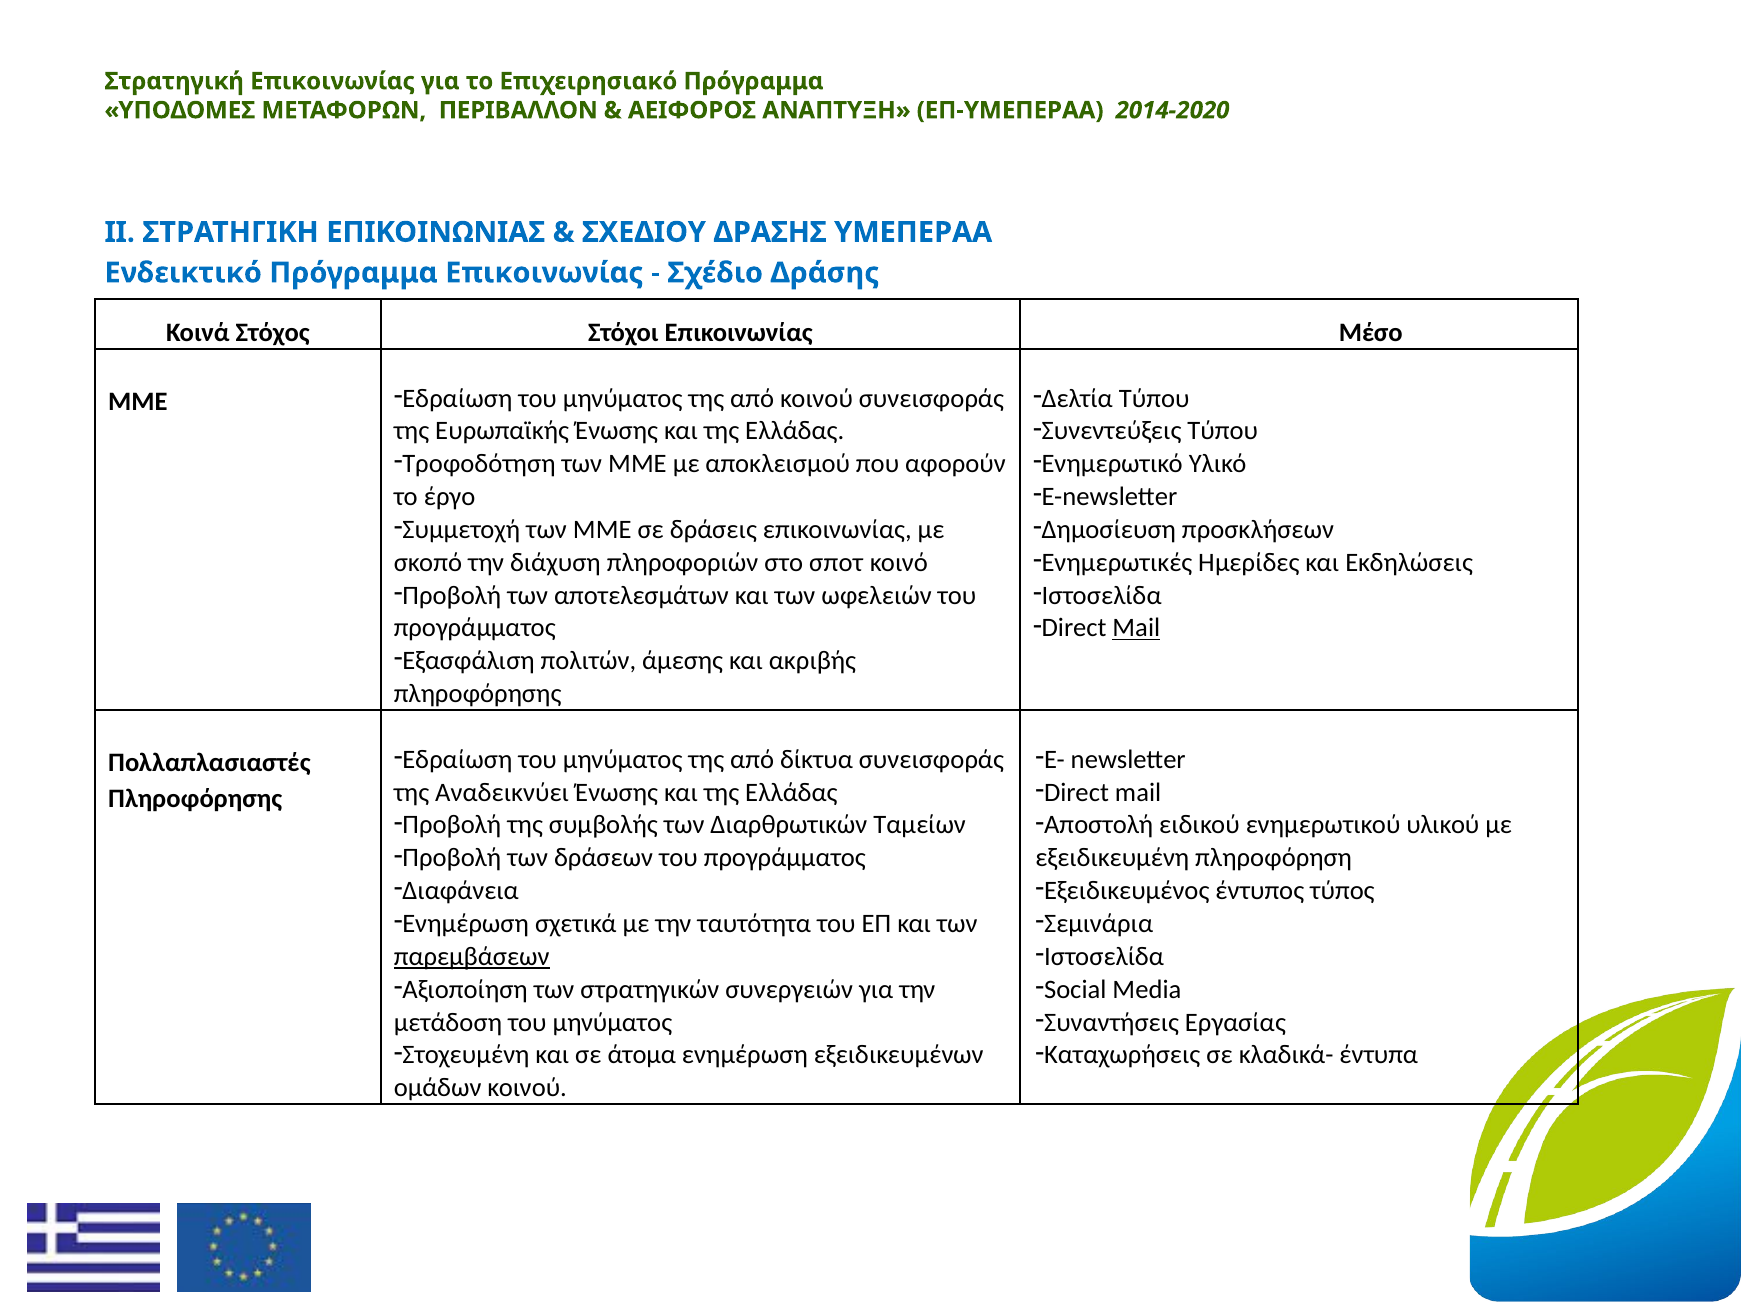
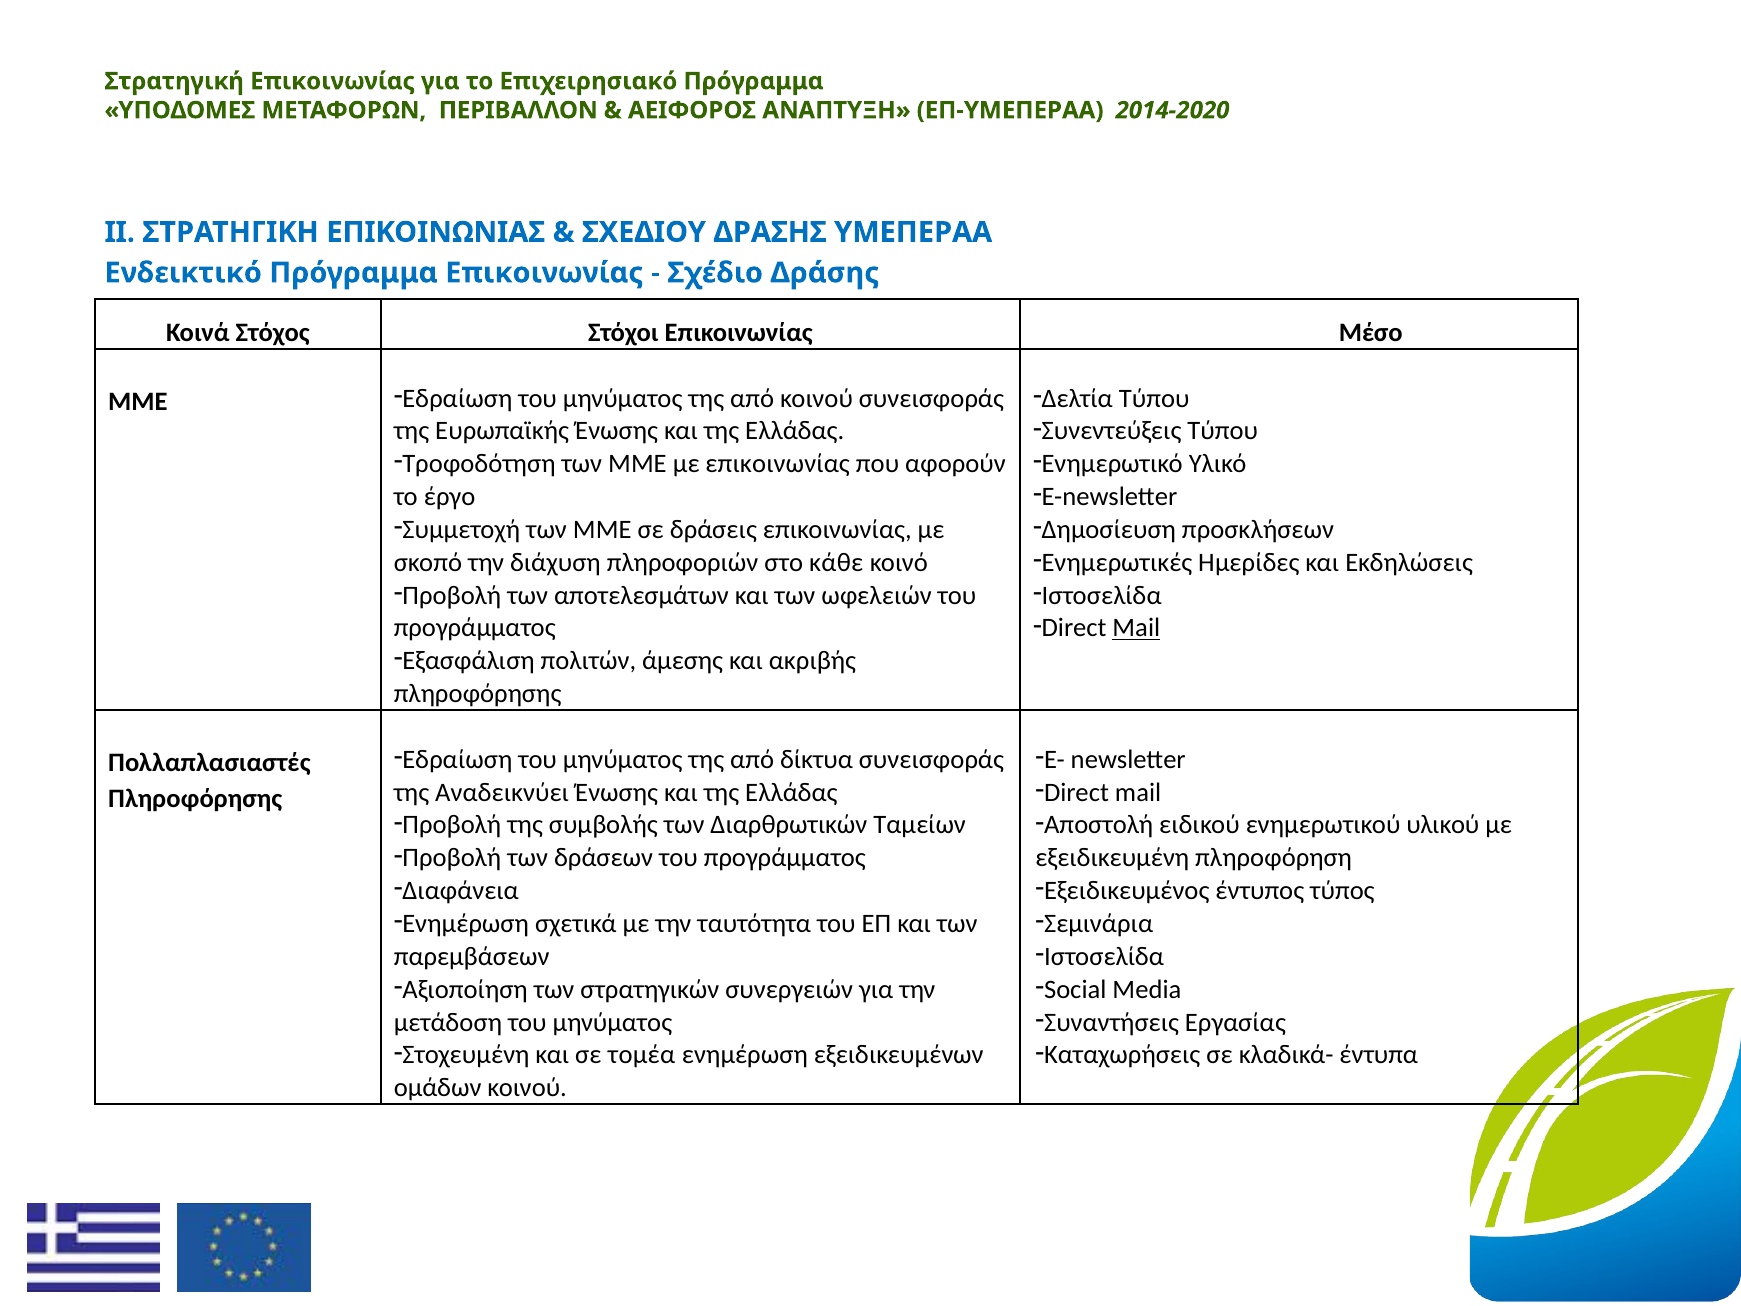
με αποκλεισμού: αποκλεισμού -> επικοινωνίας
σποτ: σποτ -> κάθε
παρεμβάσεων underline: present -> none
άτομα: άτομα -> τομέα
